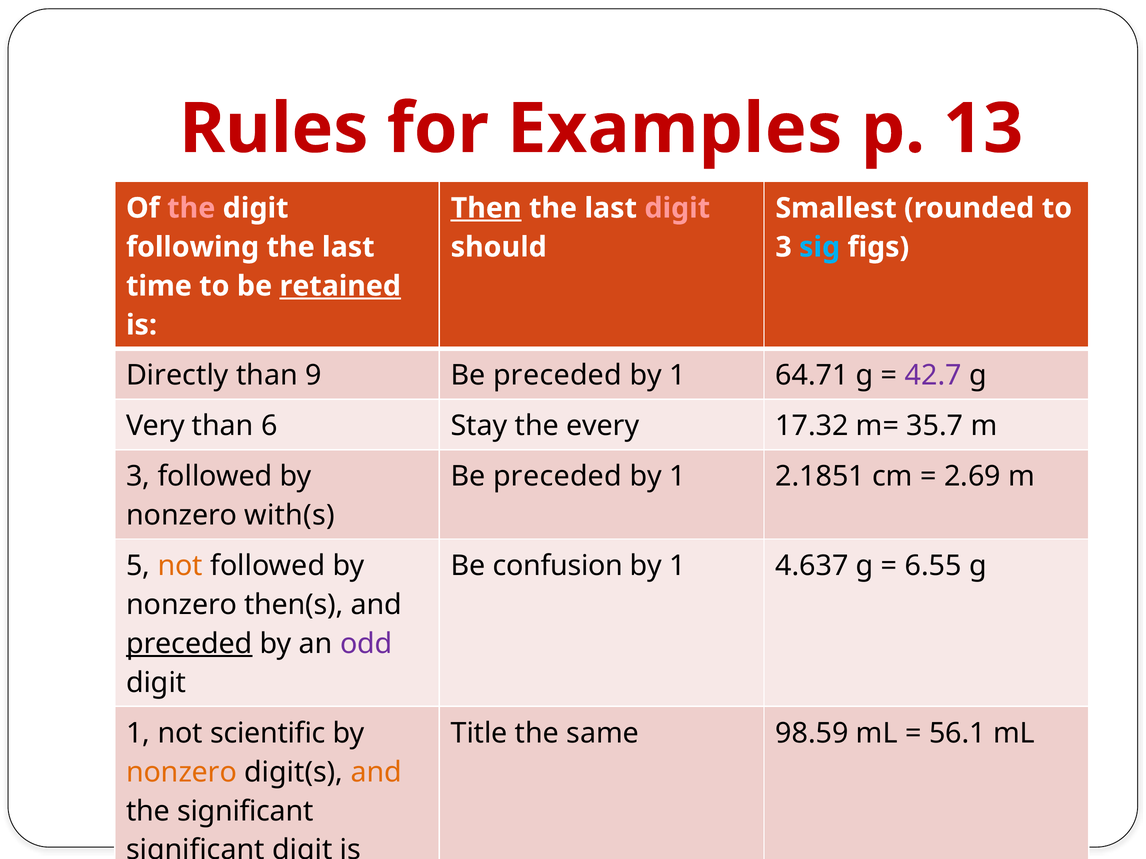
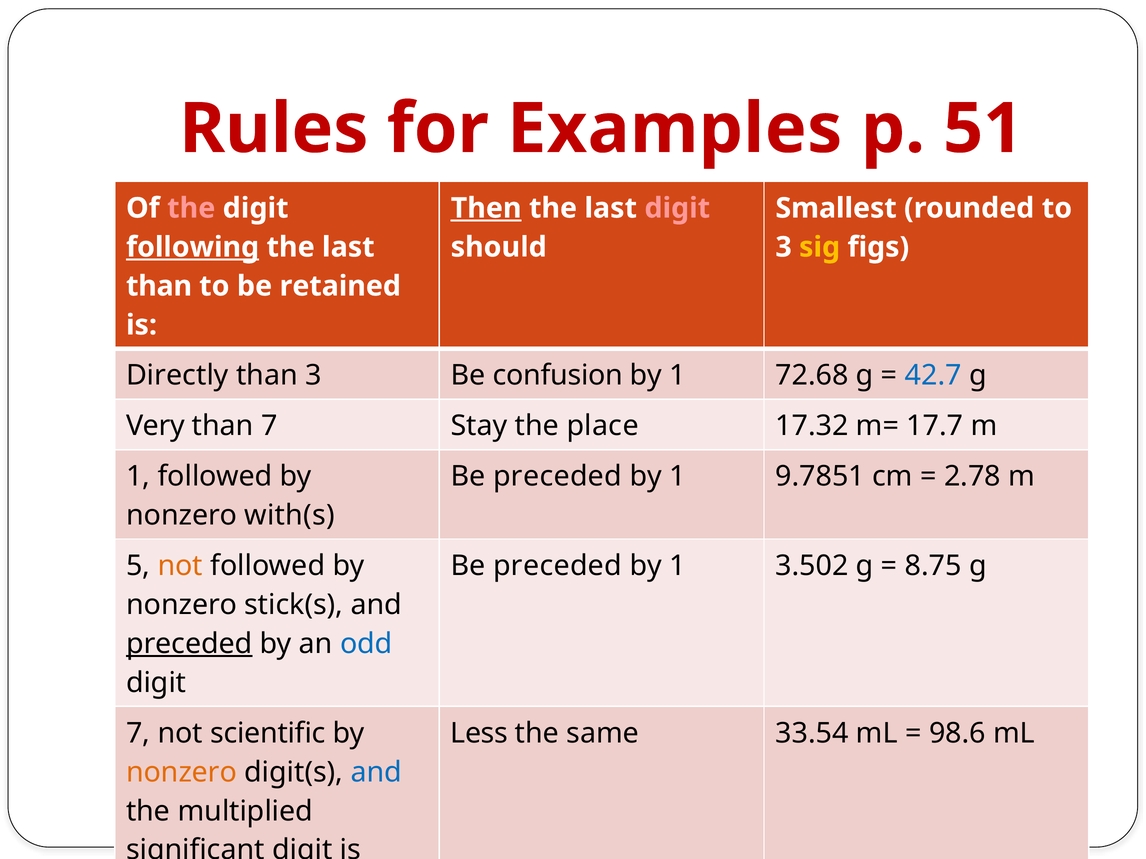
13: 13 -> 51
following underline: none -> present
sig colour: light blue -> yellow
time at (159, 286): time -> than
retained underline: present -> none
than 9: 9 -> 3
preceded at (558, 376): preceded -> confusion
64.71: 64.71 -> 72.68
42.7 colour: purple -> blue
than 6: 6 -> 7
every: every -> place
35.7: 35.7 -> 17.7
3 at (138, 477): 3 -> 1
2.1851: 2.1851 -> 9.7851
2.69: 2.69 -> 2.78
confusion at (558, 566): confusion -> preceded
4.637: 4.637 -> 3.502
6.55: 6.55 -> 8.75
then(s: then(s -> stick(s
odd colour: purple -> blue
1 at (138, 734): 1 -> 7
Title: Title -> Less
98.59: 98.59 -> 33.54
56.1: 56.1 -> 98.6
and at (376, 773) colour: orange -> blue
the significant: significant -> multiplied
